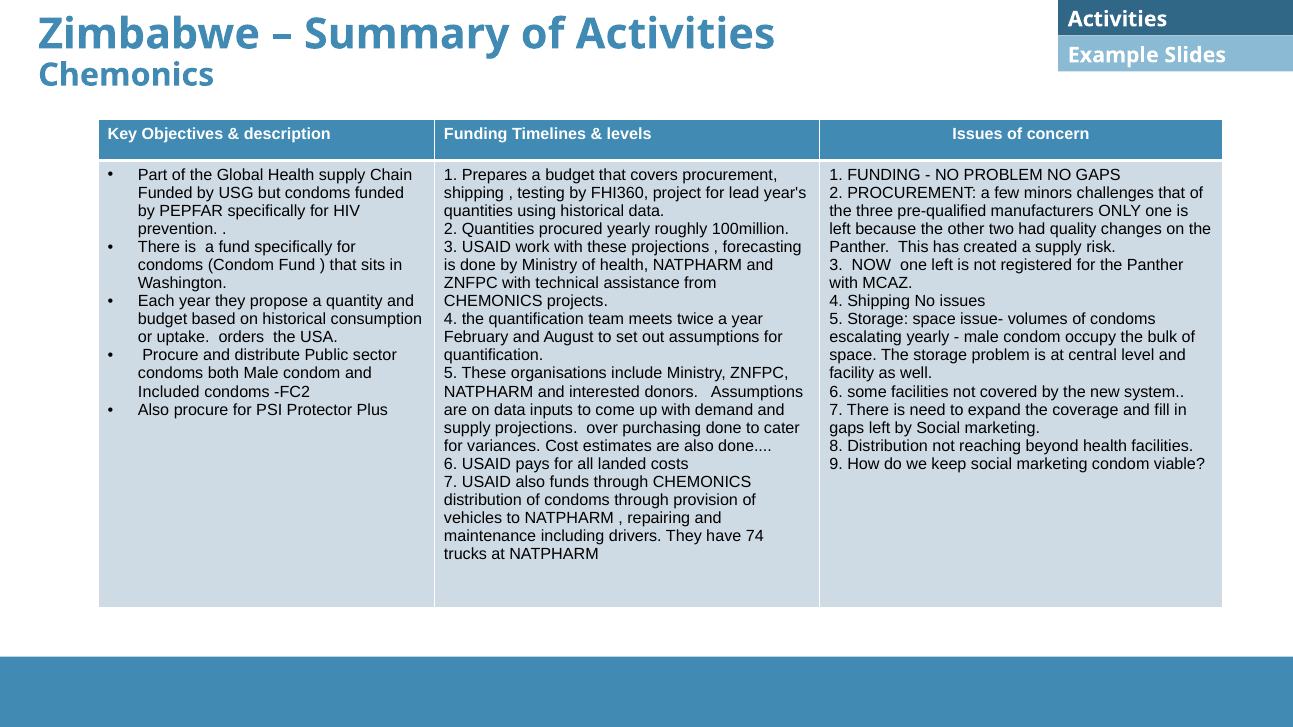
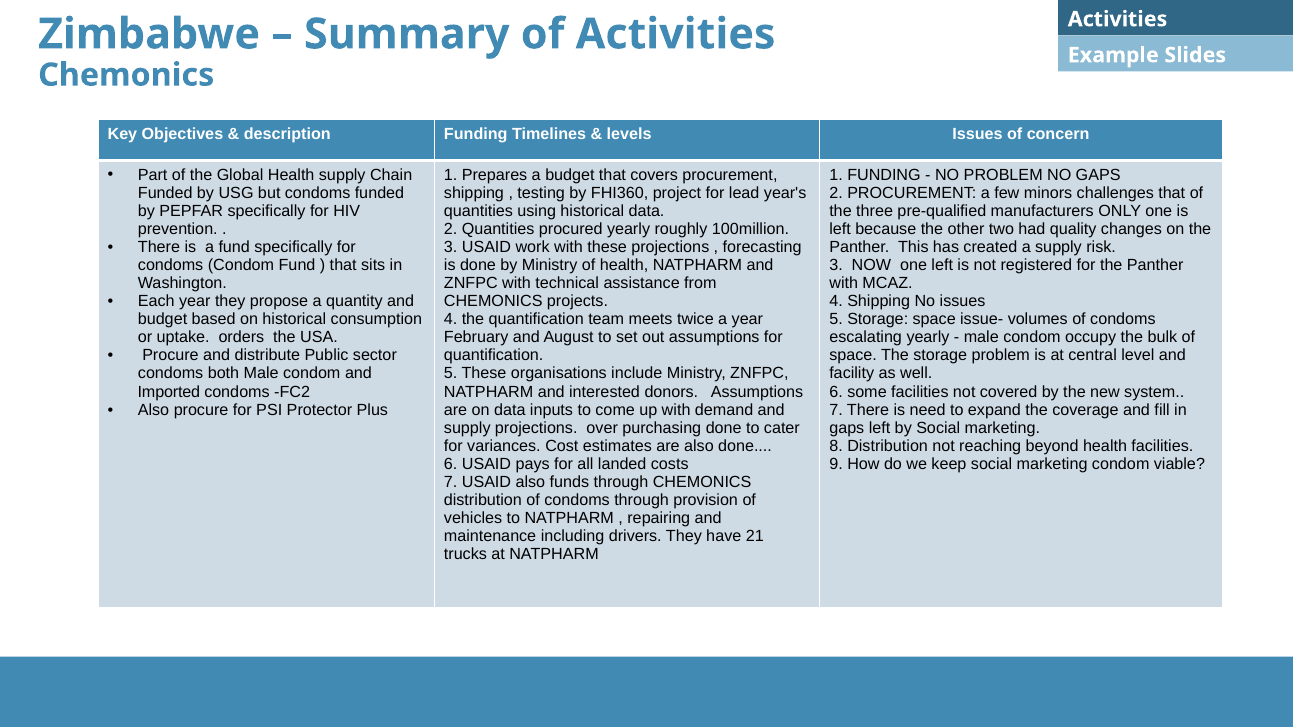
Included: Included -> Imported
74: 74 -> 21
